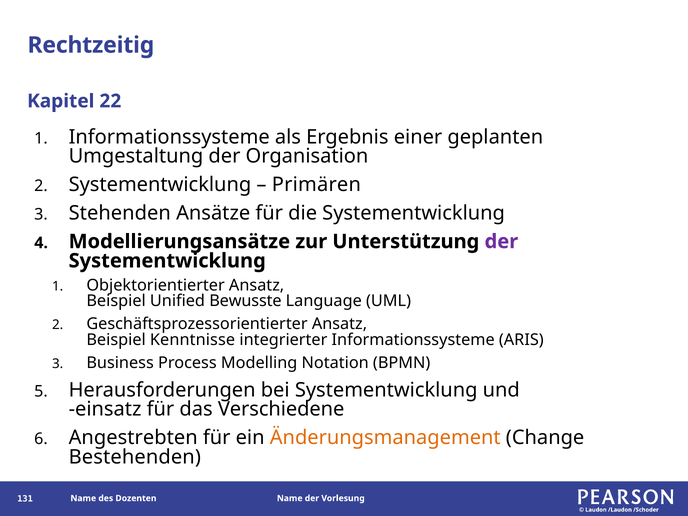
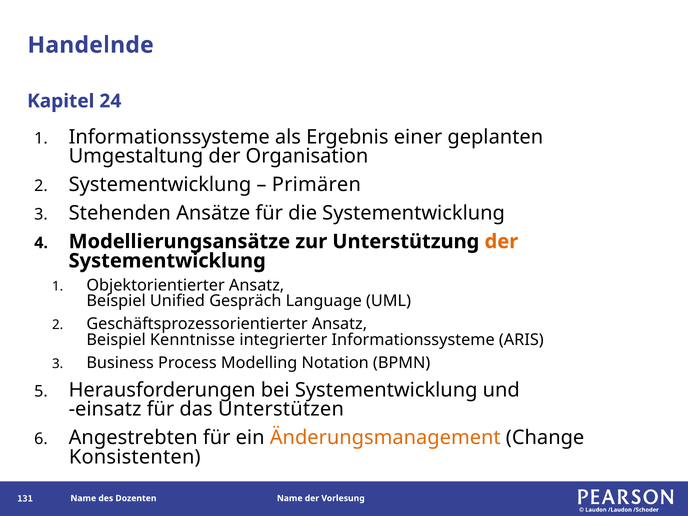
Rechtzeitig: Rechtzeitig -> Handelnde
22: 22 -> 24
der at (501, 242) colour: purple -> orange
Bewusste: Bewusste -> Gespräch
Verschiedene: Verschiedene -> Unterstützen
Bestehenden: Bestehenden -> Konsistenten
